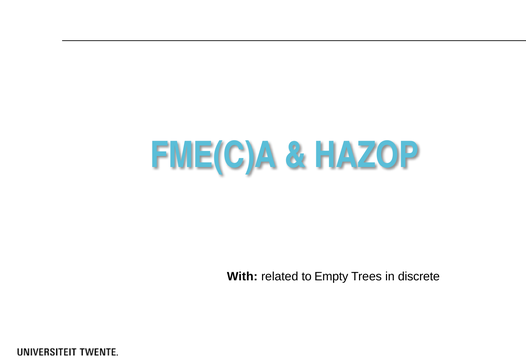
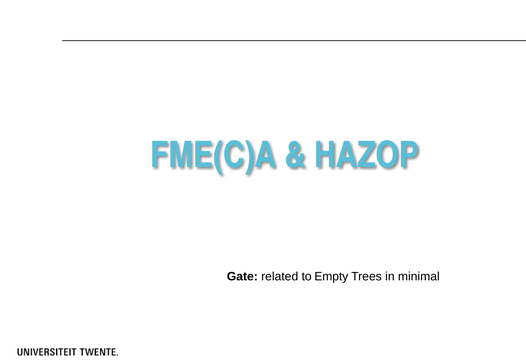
With: With -> Gate
discrete: discrete -> minimal
